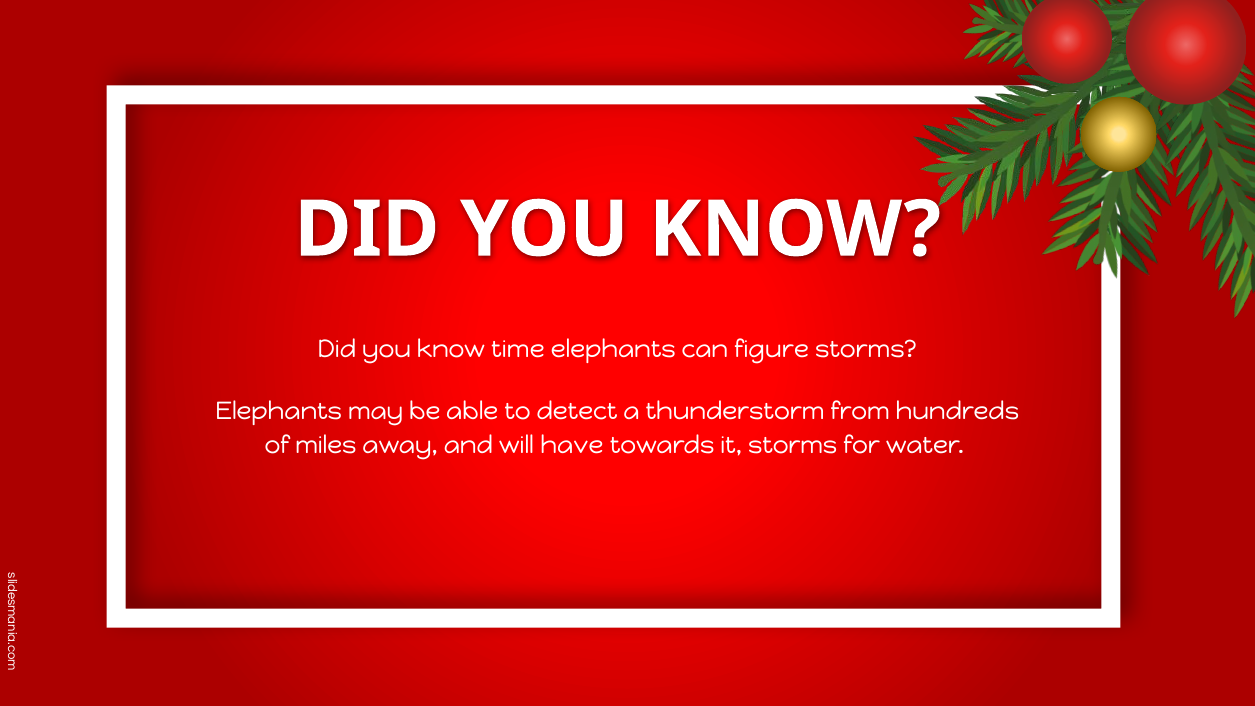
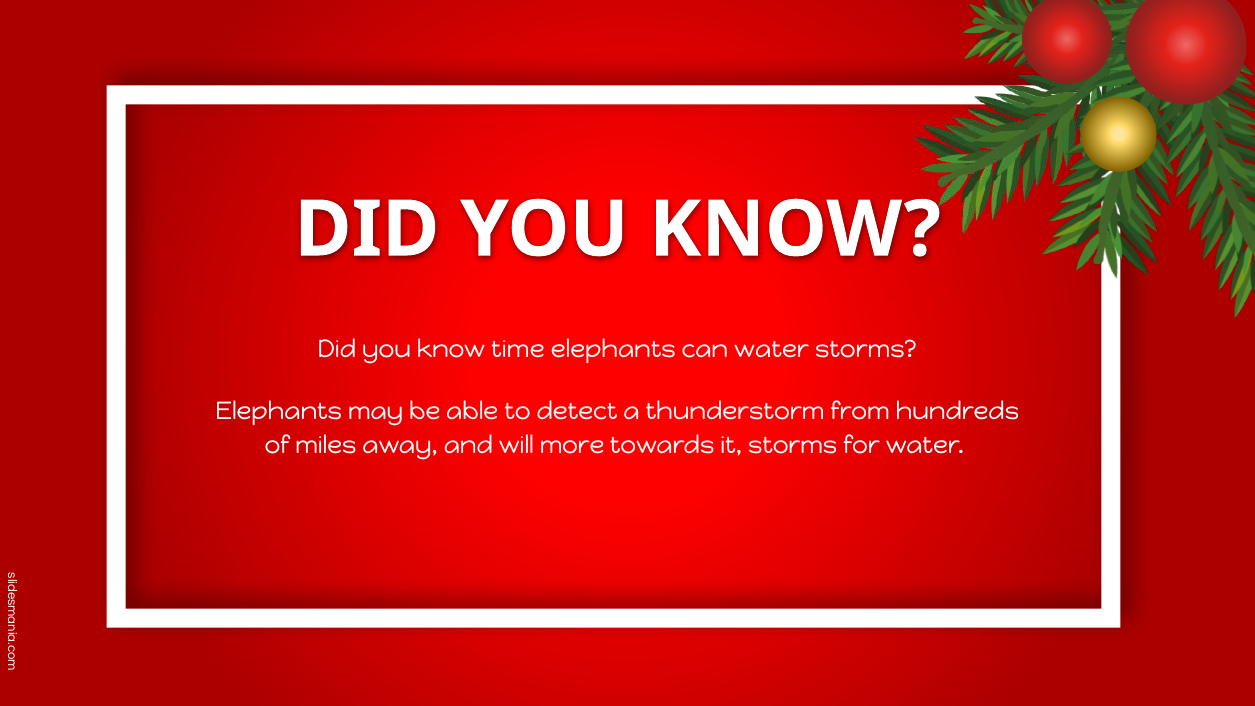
can figure: figure -> water
have: have -> more
